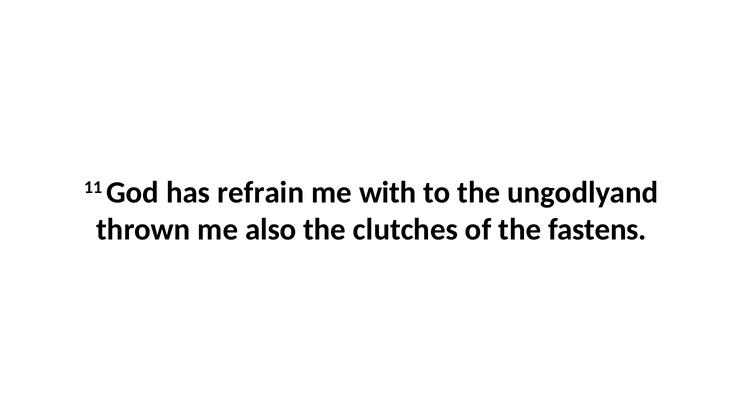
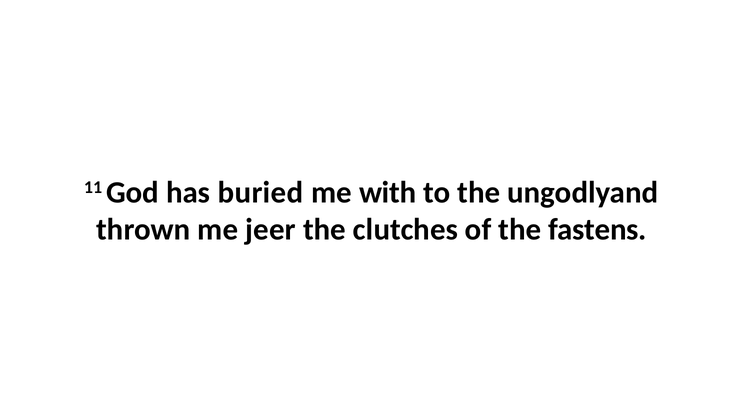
refrain: refrain -> buried
also: also -> jeer
